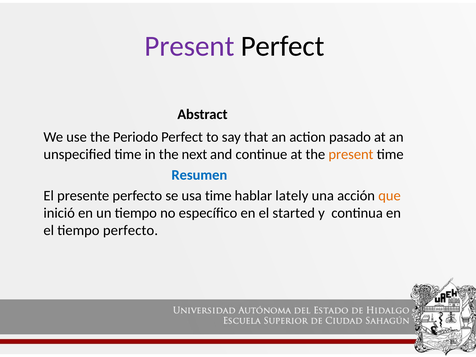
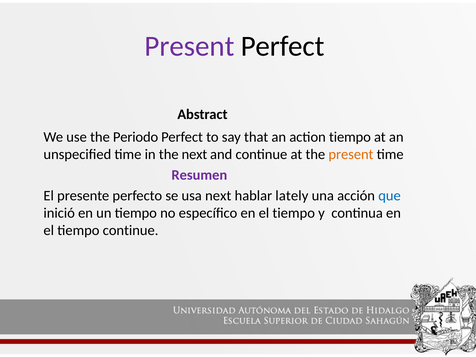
action pasado: pasado -> tiempo
Resumen colour: blue -> purple
usa time: time -> next
que colour: orange -> blue
específico en el started: started -> tiempo
tiempo perfecto: perfecto -> continue
